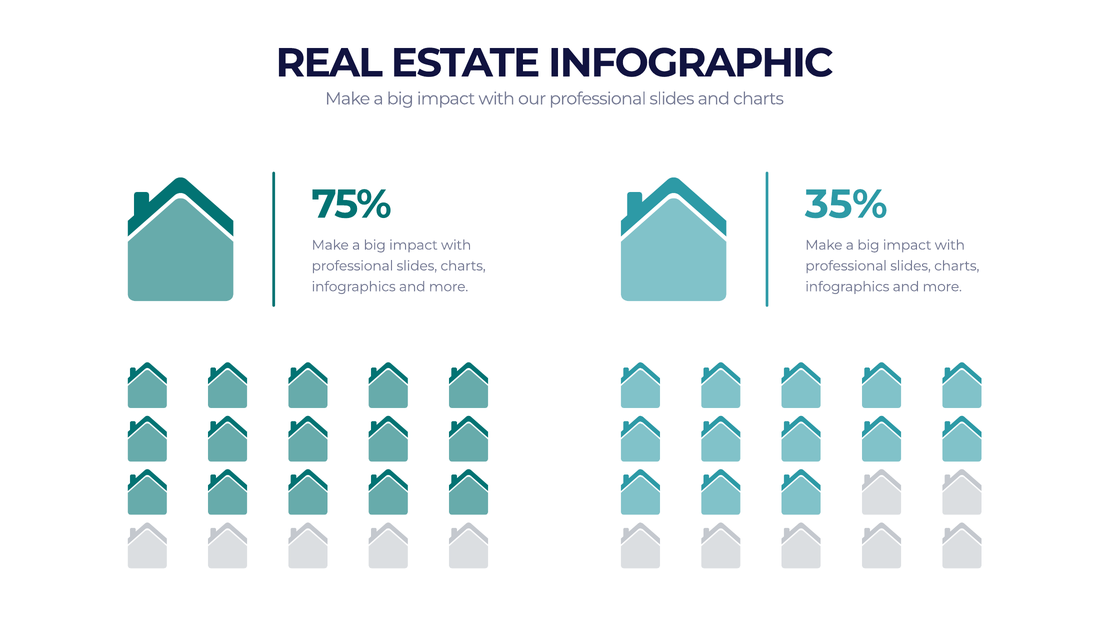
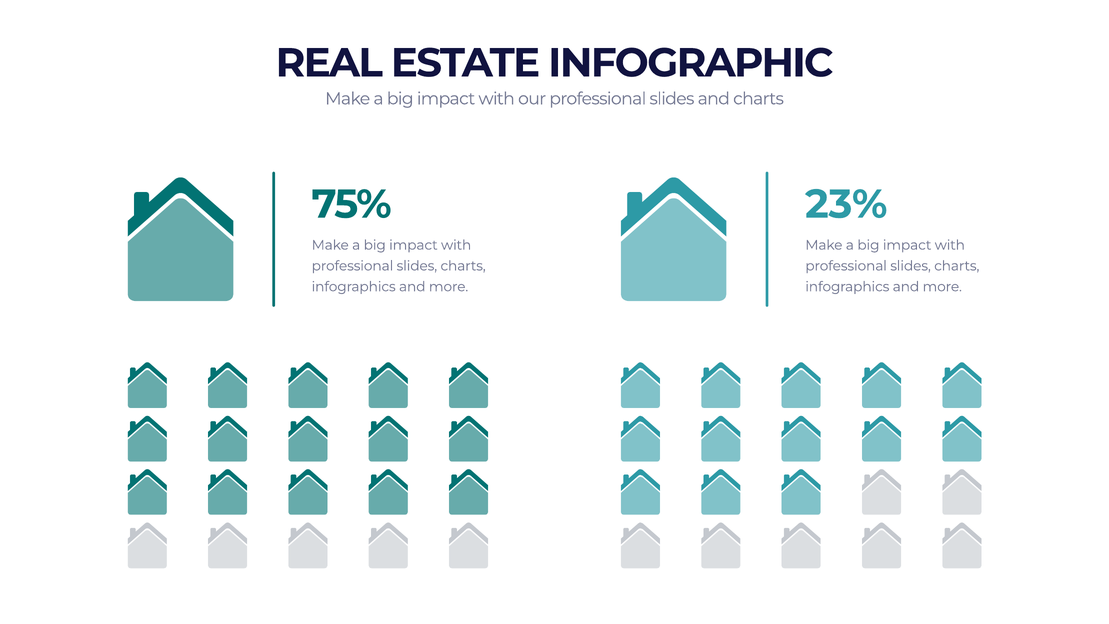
35%: 35% -> 23%
